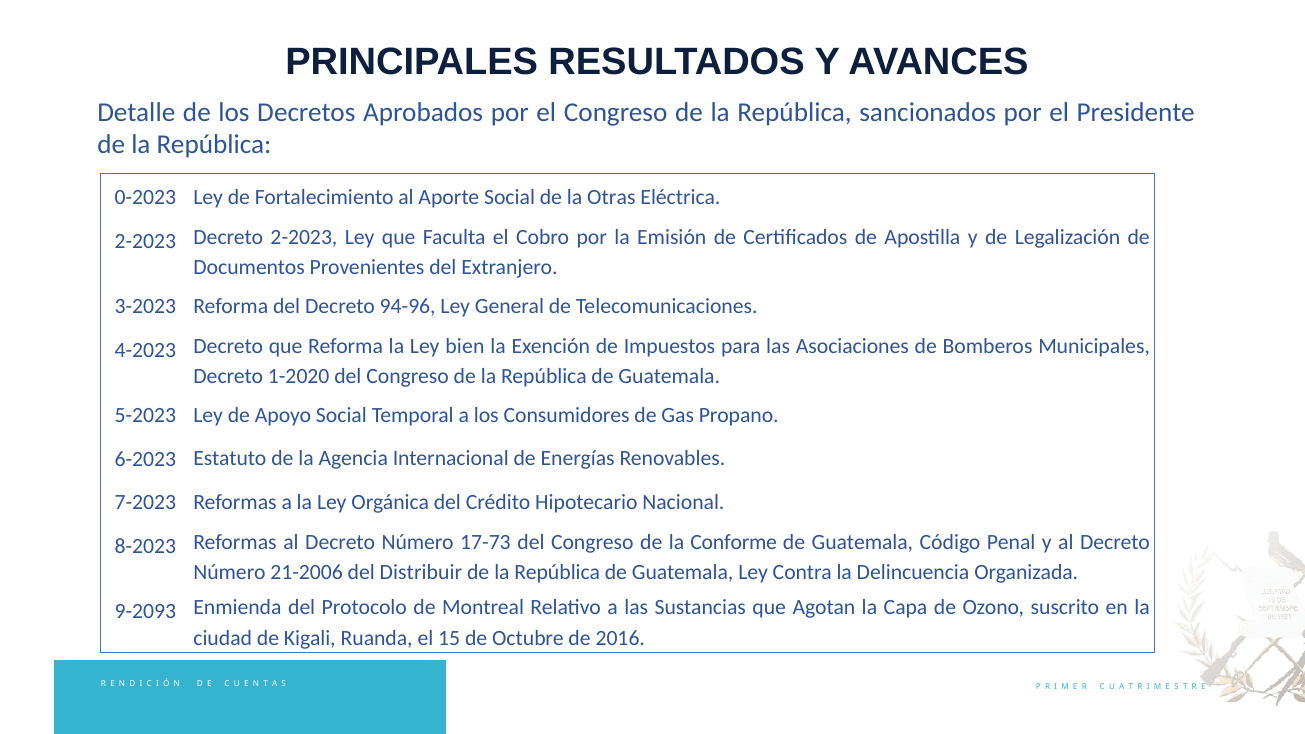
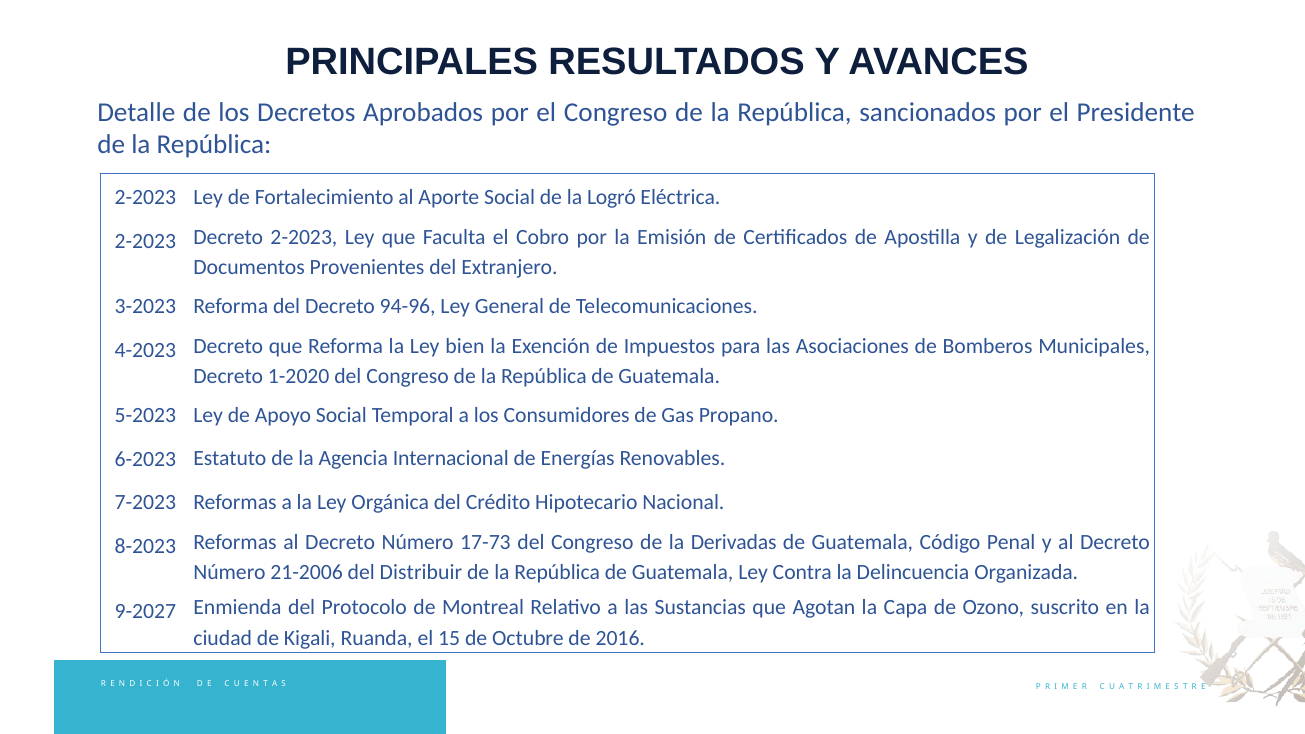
0-2023 at (145, 198): 0-2023 -> 2-2023
Otras: Otras -> Logró
Conforme: Conforme -> Derivadas
9-2093: 9-2093 -> 9-2027
